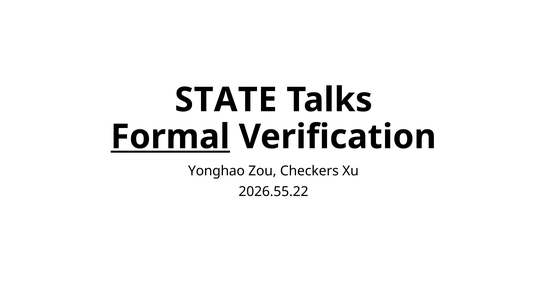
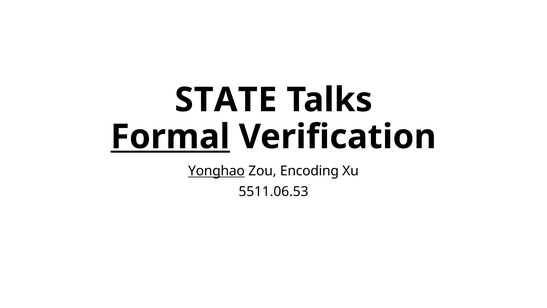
Yonghao underline: none -> present
Checkers: Checkers -> Encoding
2026.55.22: 2026.55.22 -> 5511.06.53
